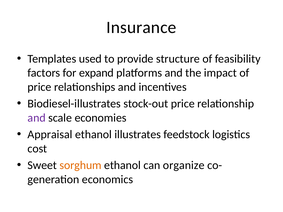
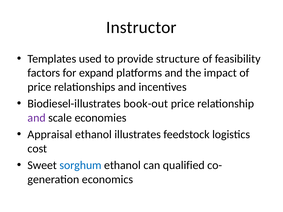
Insurance: Insurance -> Instructor
stock-out: stock-out -> book-out
sorghum colour: orange -> blue
organize: organize -> qualified
